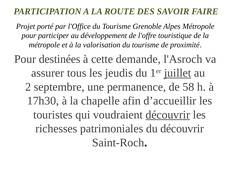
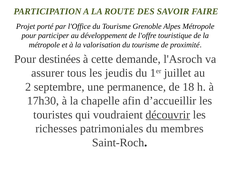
juillet underline: present -> none
58: 58 -> 18
du découvrir: découvrir -> membres
